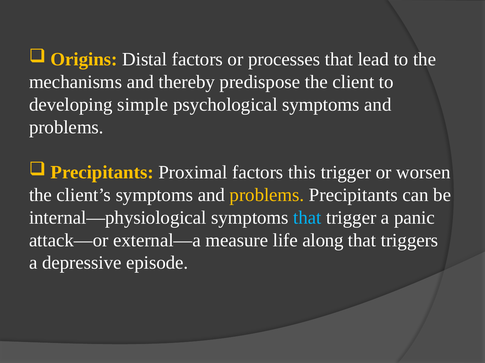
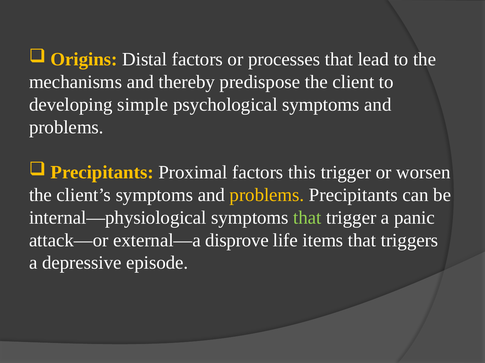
that at (307, 218) colour: light blue -> light green
measure: measure -> disprove
along: along -> items
